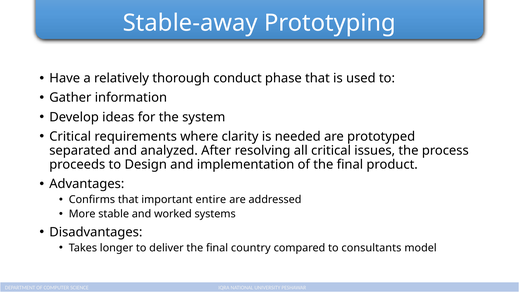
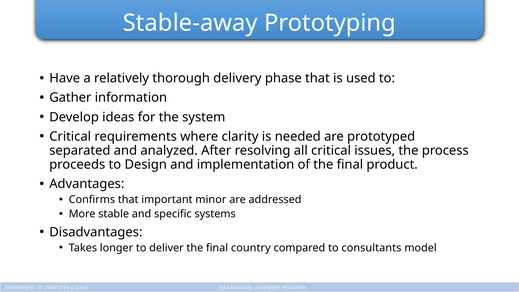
conduct: conduct -> delivery
entire: entire -> minor
worked: worked -> specific
